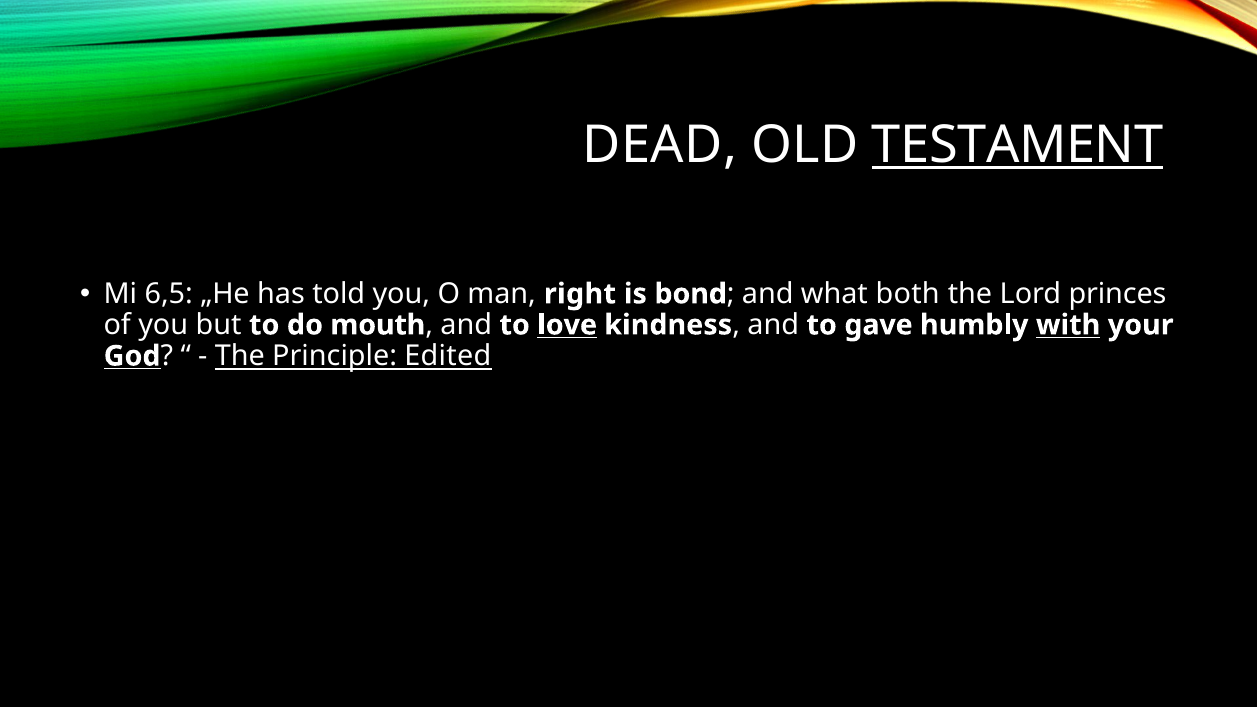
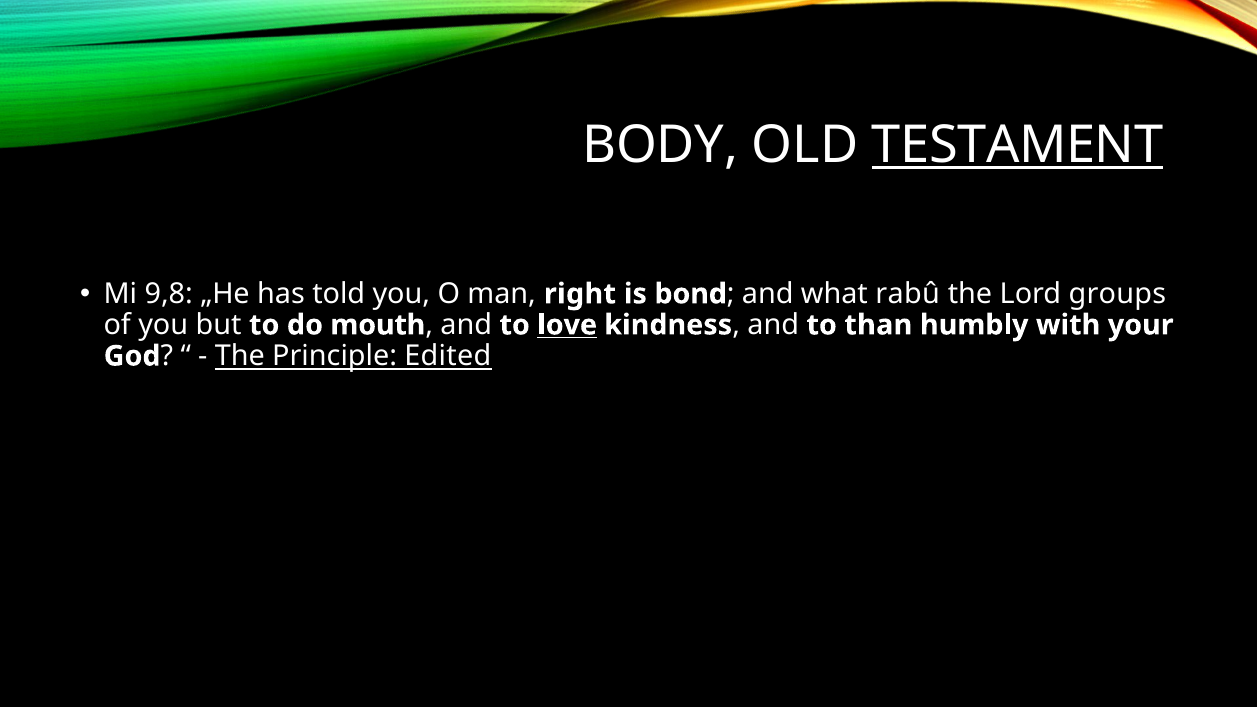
DEAD: DEAD -> BODY
6,5: 6,5 -> 9,8
both: both -> rabû
princes: princes -> groups
gave: gave -> than
with underline: present -> none
God underline: present -> none
